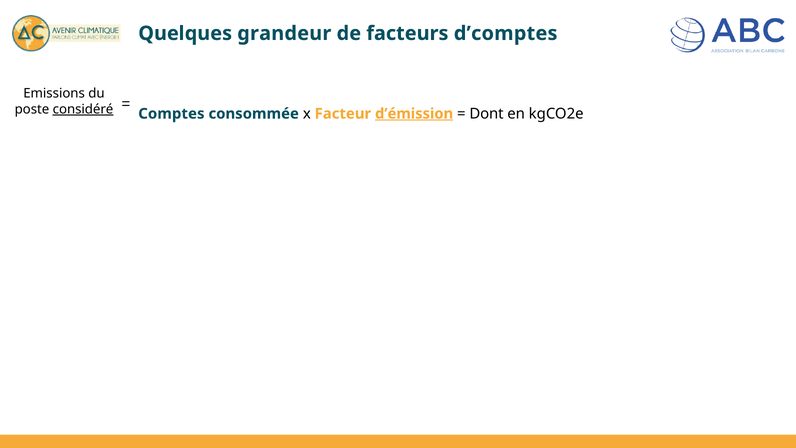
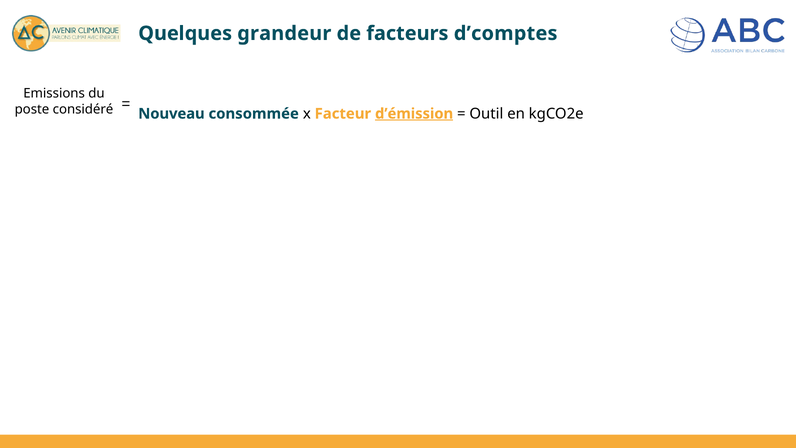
considéré underline: present -> none
Comptes: Comptes -> Nouveau
Dont: Dont -> Outil
